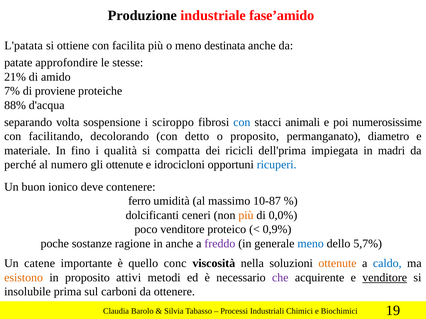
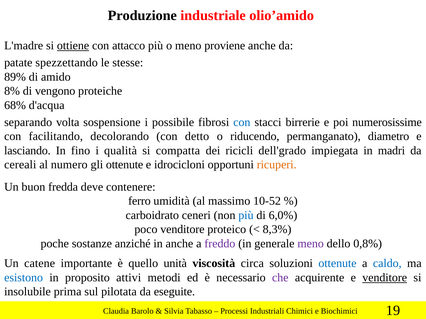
fase’amido: fase’amido -> olio’amido
L'patata: L'patata -> L'madre
ottiene underline: none -> present
facilita: facilita -> attacco
destinata: destinata -> proviene
approfondire: approfondire -> spezzettando
21%: 21% -> 89%
7%: 7% -> 8%
proviene: proviene -> vengono
88%: 88% -> 68%
sciroppo: sciroppo -> possibile
animali: animali -> birrerie
o proposito: proposito -> riducendo
materiale: materiale -> lasciando
dell'prima: dell'prima -> dell'grado
perché: perché -> cereali
ricuperi colour: blue -> orange
ionico: ionico -> fredda
10-87: 10-87 -> 10-52
dolcificanti: dolcificanti -> carboidrato
più at (246, 215) colour: orange -> blue
0,0%: 0,0% -> 6,0%
0,9%: 0,9% -> 8,3%
ragione: ragione -> anziché
meno at (311, 244) colour: blue -> purple
5,7%: 5,7% -> 0,8%
conc: conc -> unità
nella: nella -> circa
ottenute at (338, 264) colour: orange -> blue
esistono colour: orange -> blue
carboni: carboni -> pilotata
ottenere: ottenere -> eseguite
